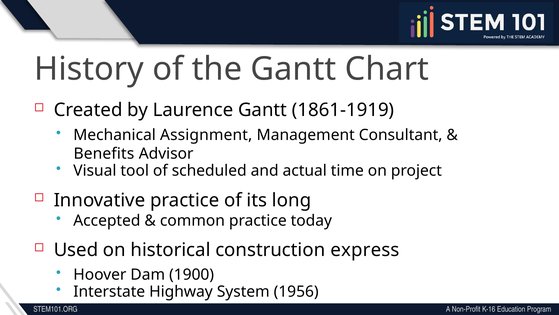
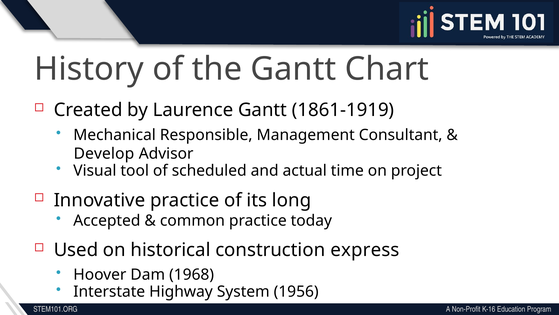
Assignment: Assignment -> Responsible
Benefits: Benefits -> Develop
1900: 1900 -> 1968
